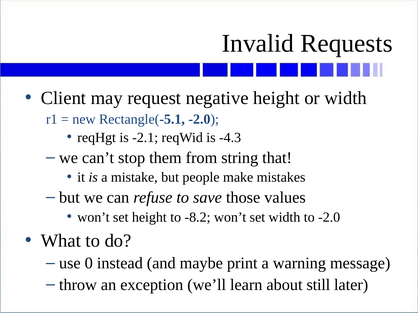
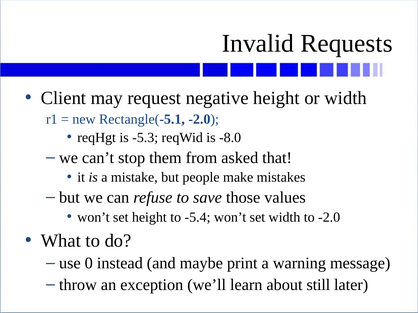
-2.1: -2.1 -> -5.3
-4.3: -4.3 -> -8.0
string: string -> asked
-8.2: -8.2 -> -5.4
